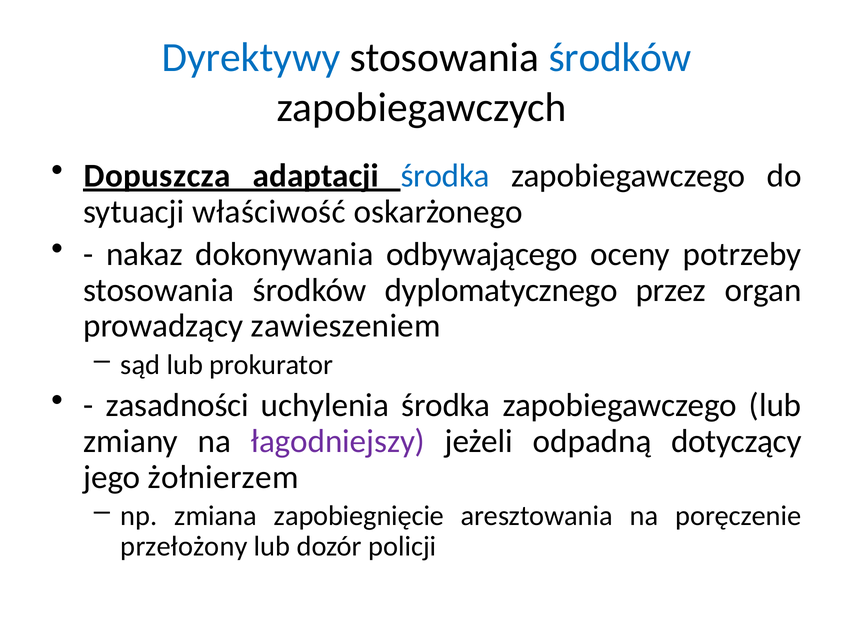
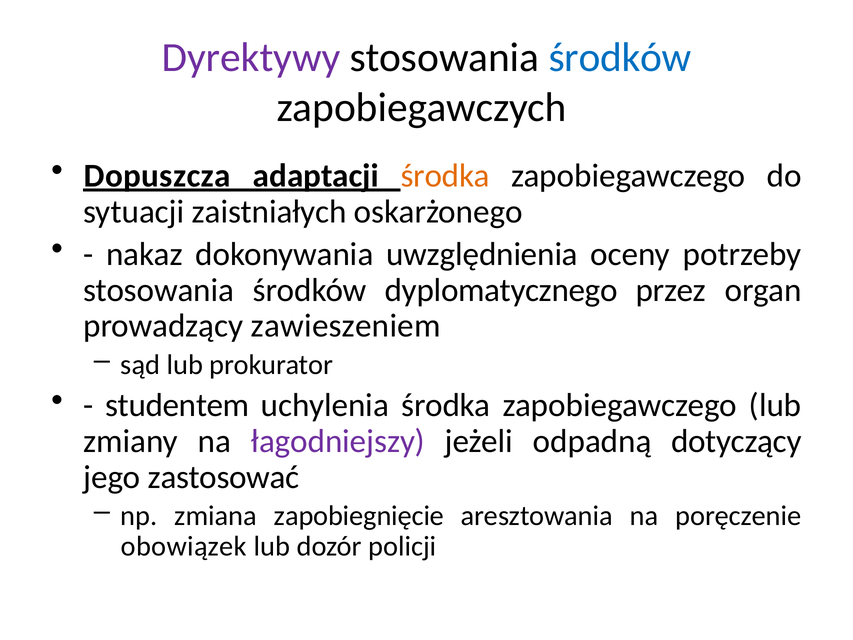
Dyrektywy colour: blue -> purple
środka at (445, 176) colour: blue -> orange
właściwość: właściwość -> zaistniałych
odbywającego: odbywającego -> uwzględnienia
zasadności: zasadności -> studentem
żołnierzem: żołnierzem -> zastosować
przełożony: przełożony -> obowiązek
